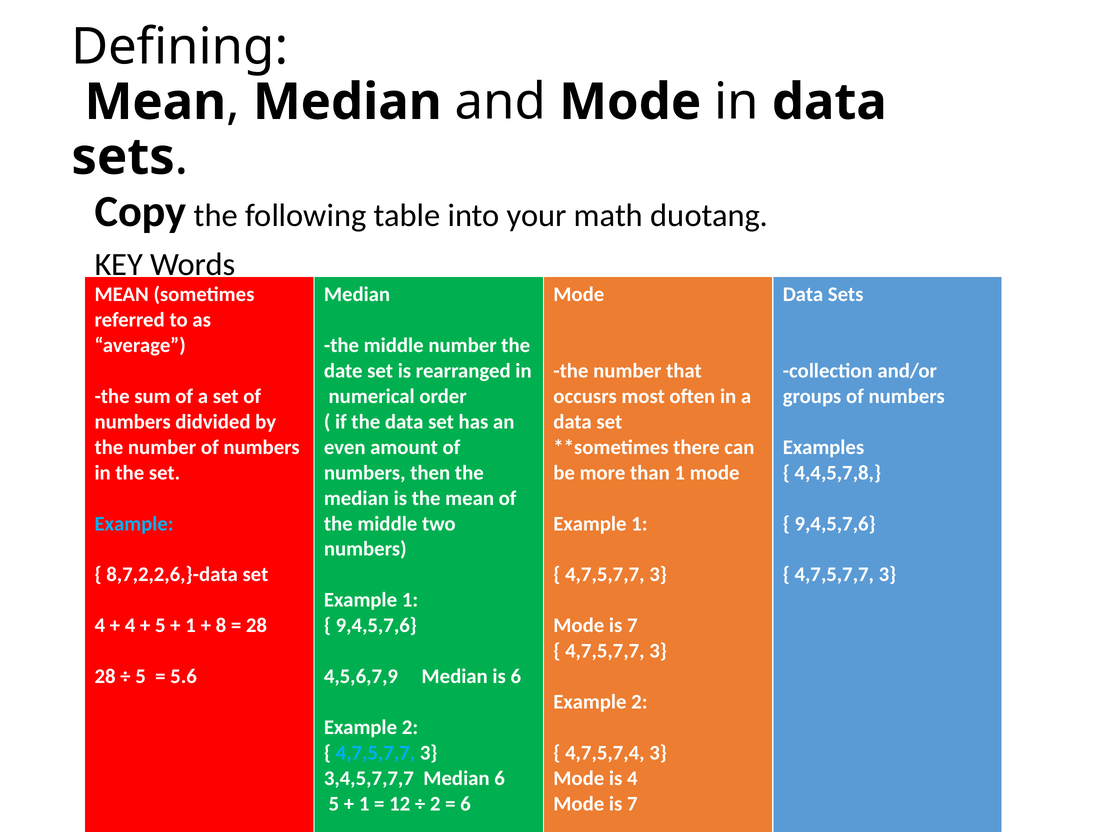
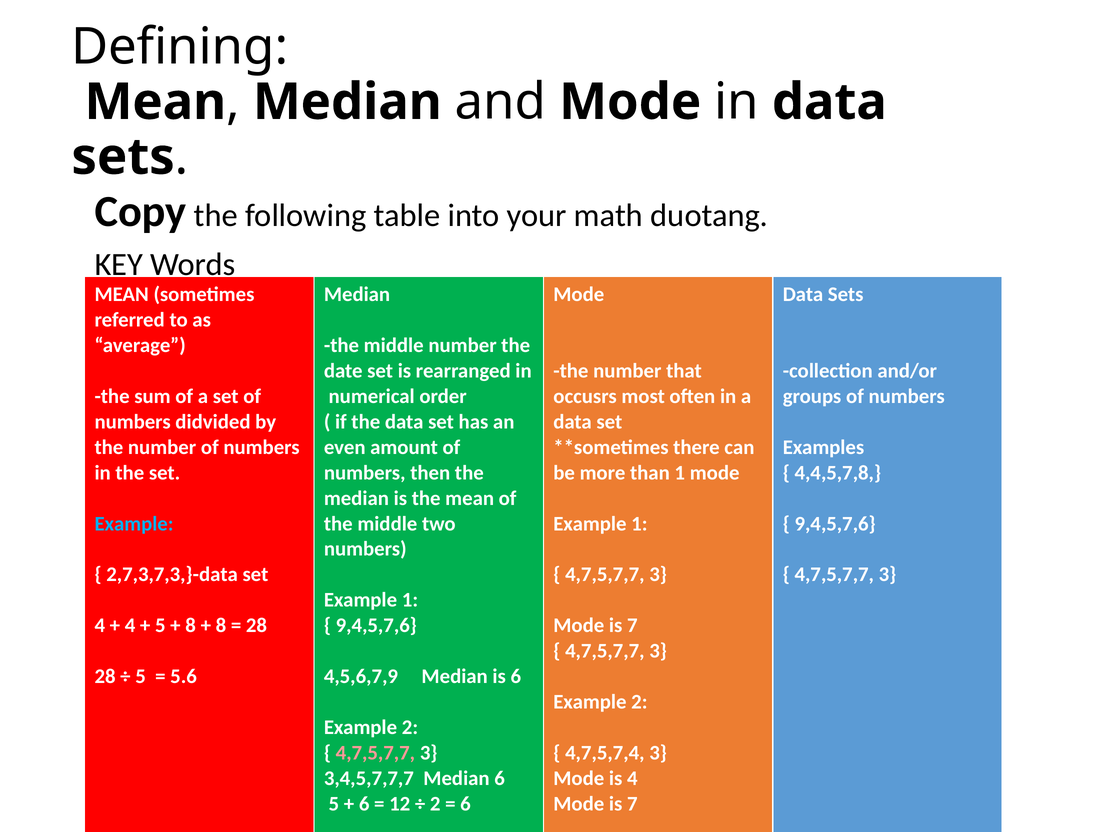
8,7,2,2,6,}-data: 8,7,2,2,6,}-data -> 2,7,3,7,3,}-data
1 at (191, 626): 1 -> 8
4,7,5,7,7 at (375, 753) colour: light blue -> pink
1 at (364, 804): 1 -> 6
